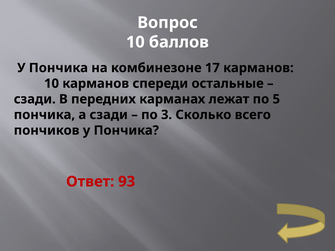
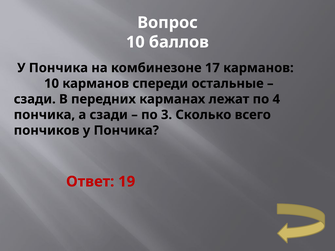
5: 5 -> 4
93: 93 -> 19
